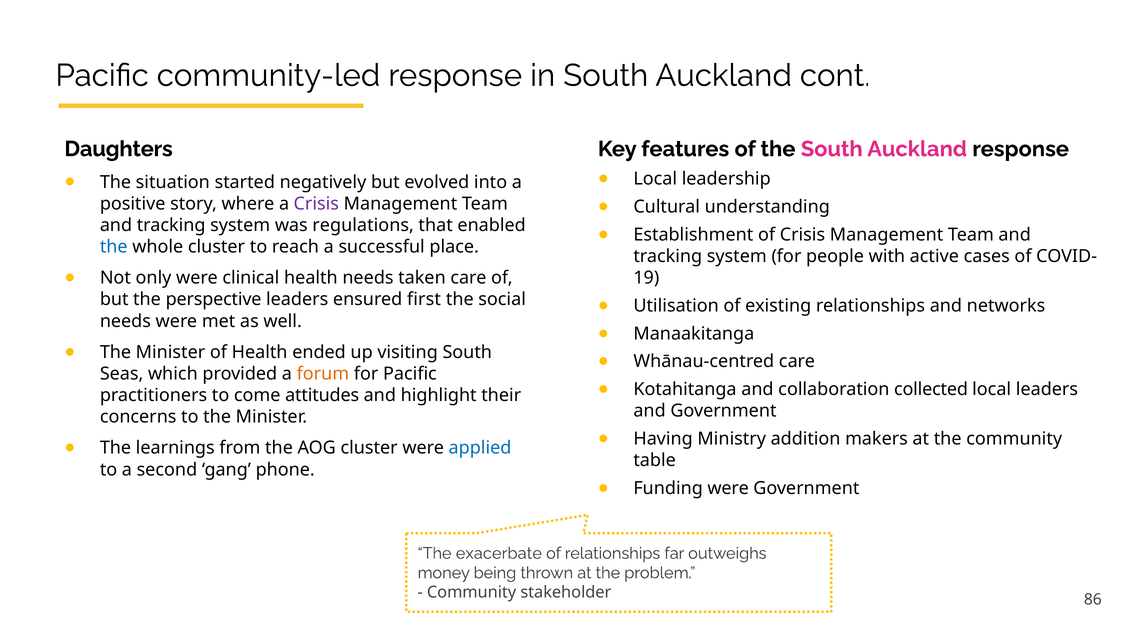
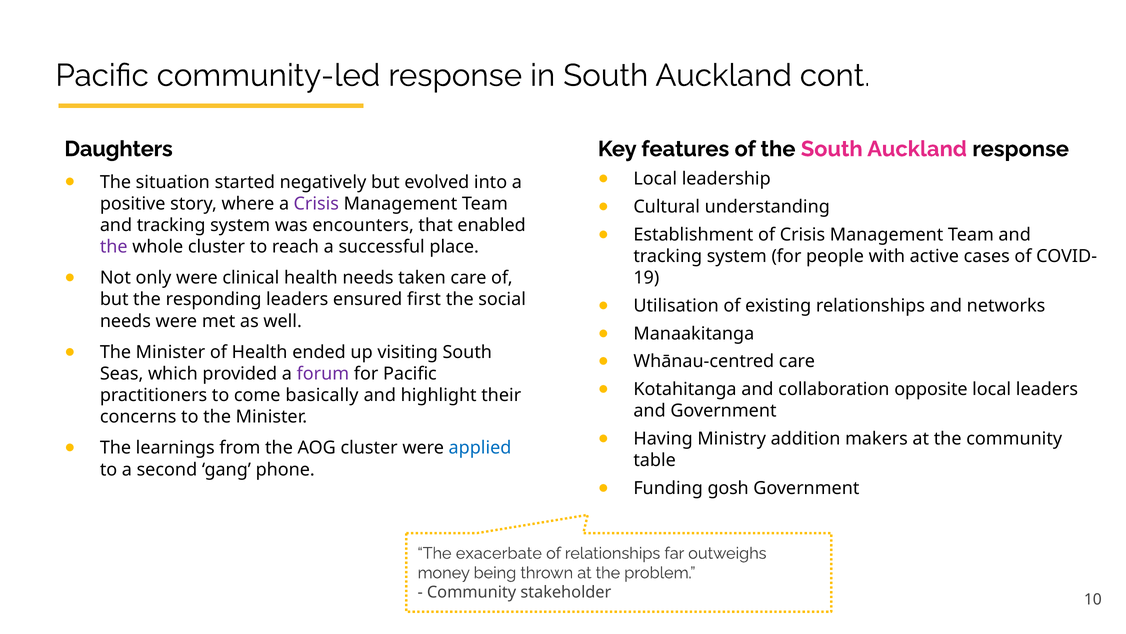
regulations: regulations -> encounters
the at (114, 247) colour: blue -> purple
perspective: perspective -> responding
forum colour: orange -> purple
collected: collected -> opposite
attitudes: attitudes -> basically
Funding were: were -> gosh
86: 86 -> 10
